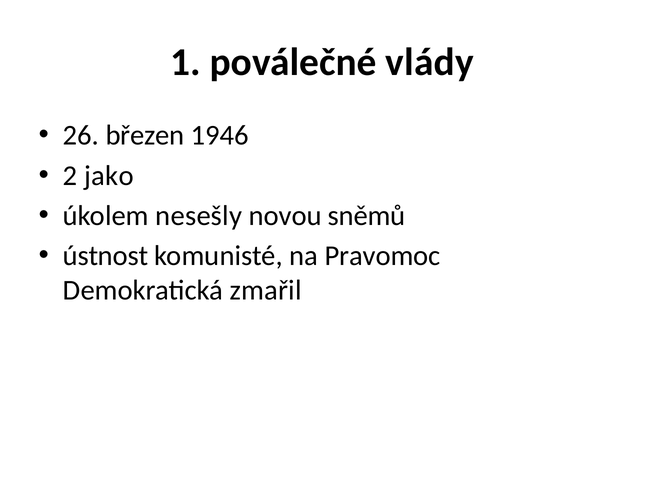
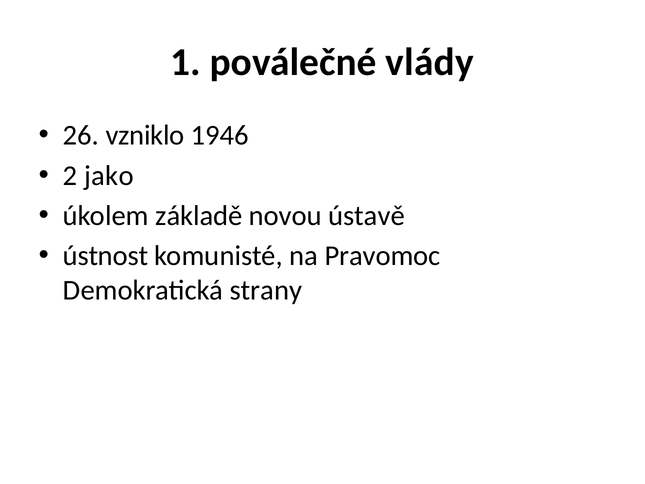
březen: březen -> vzniklo
nesešly: nesešly -> základě
sněmů: sněmů -> ústavě
zmařil: zmařil -> strany
